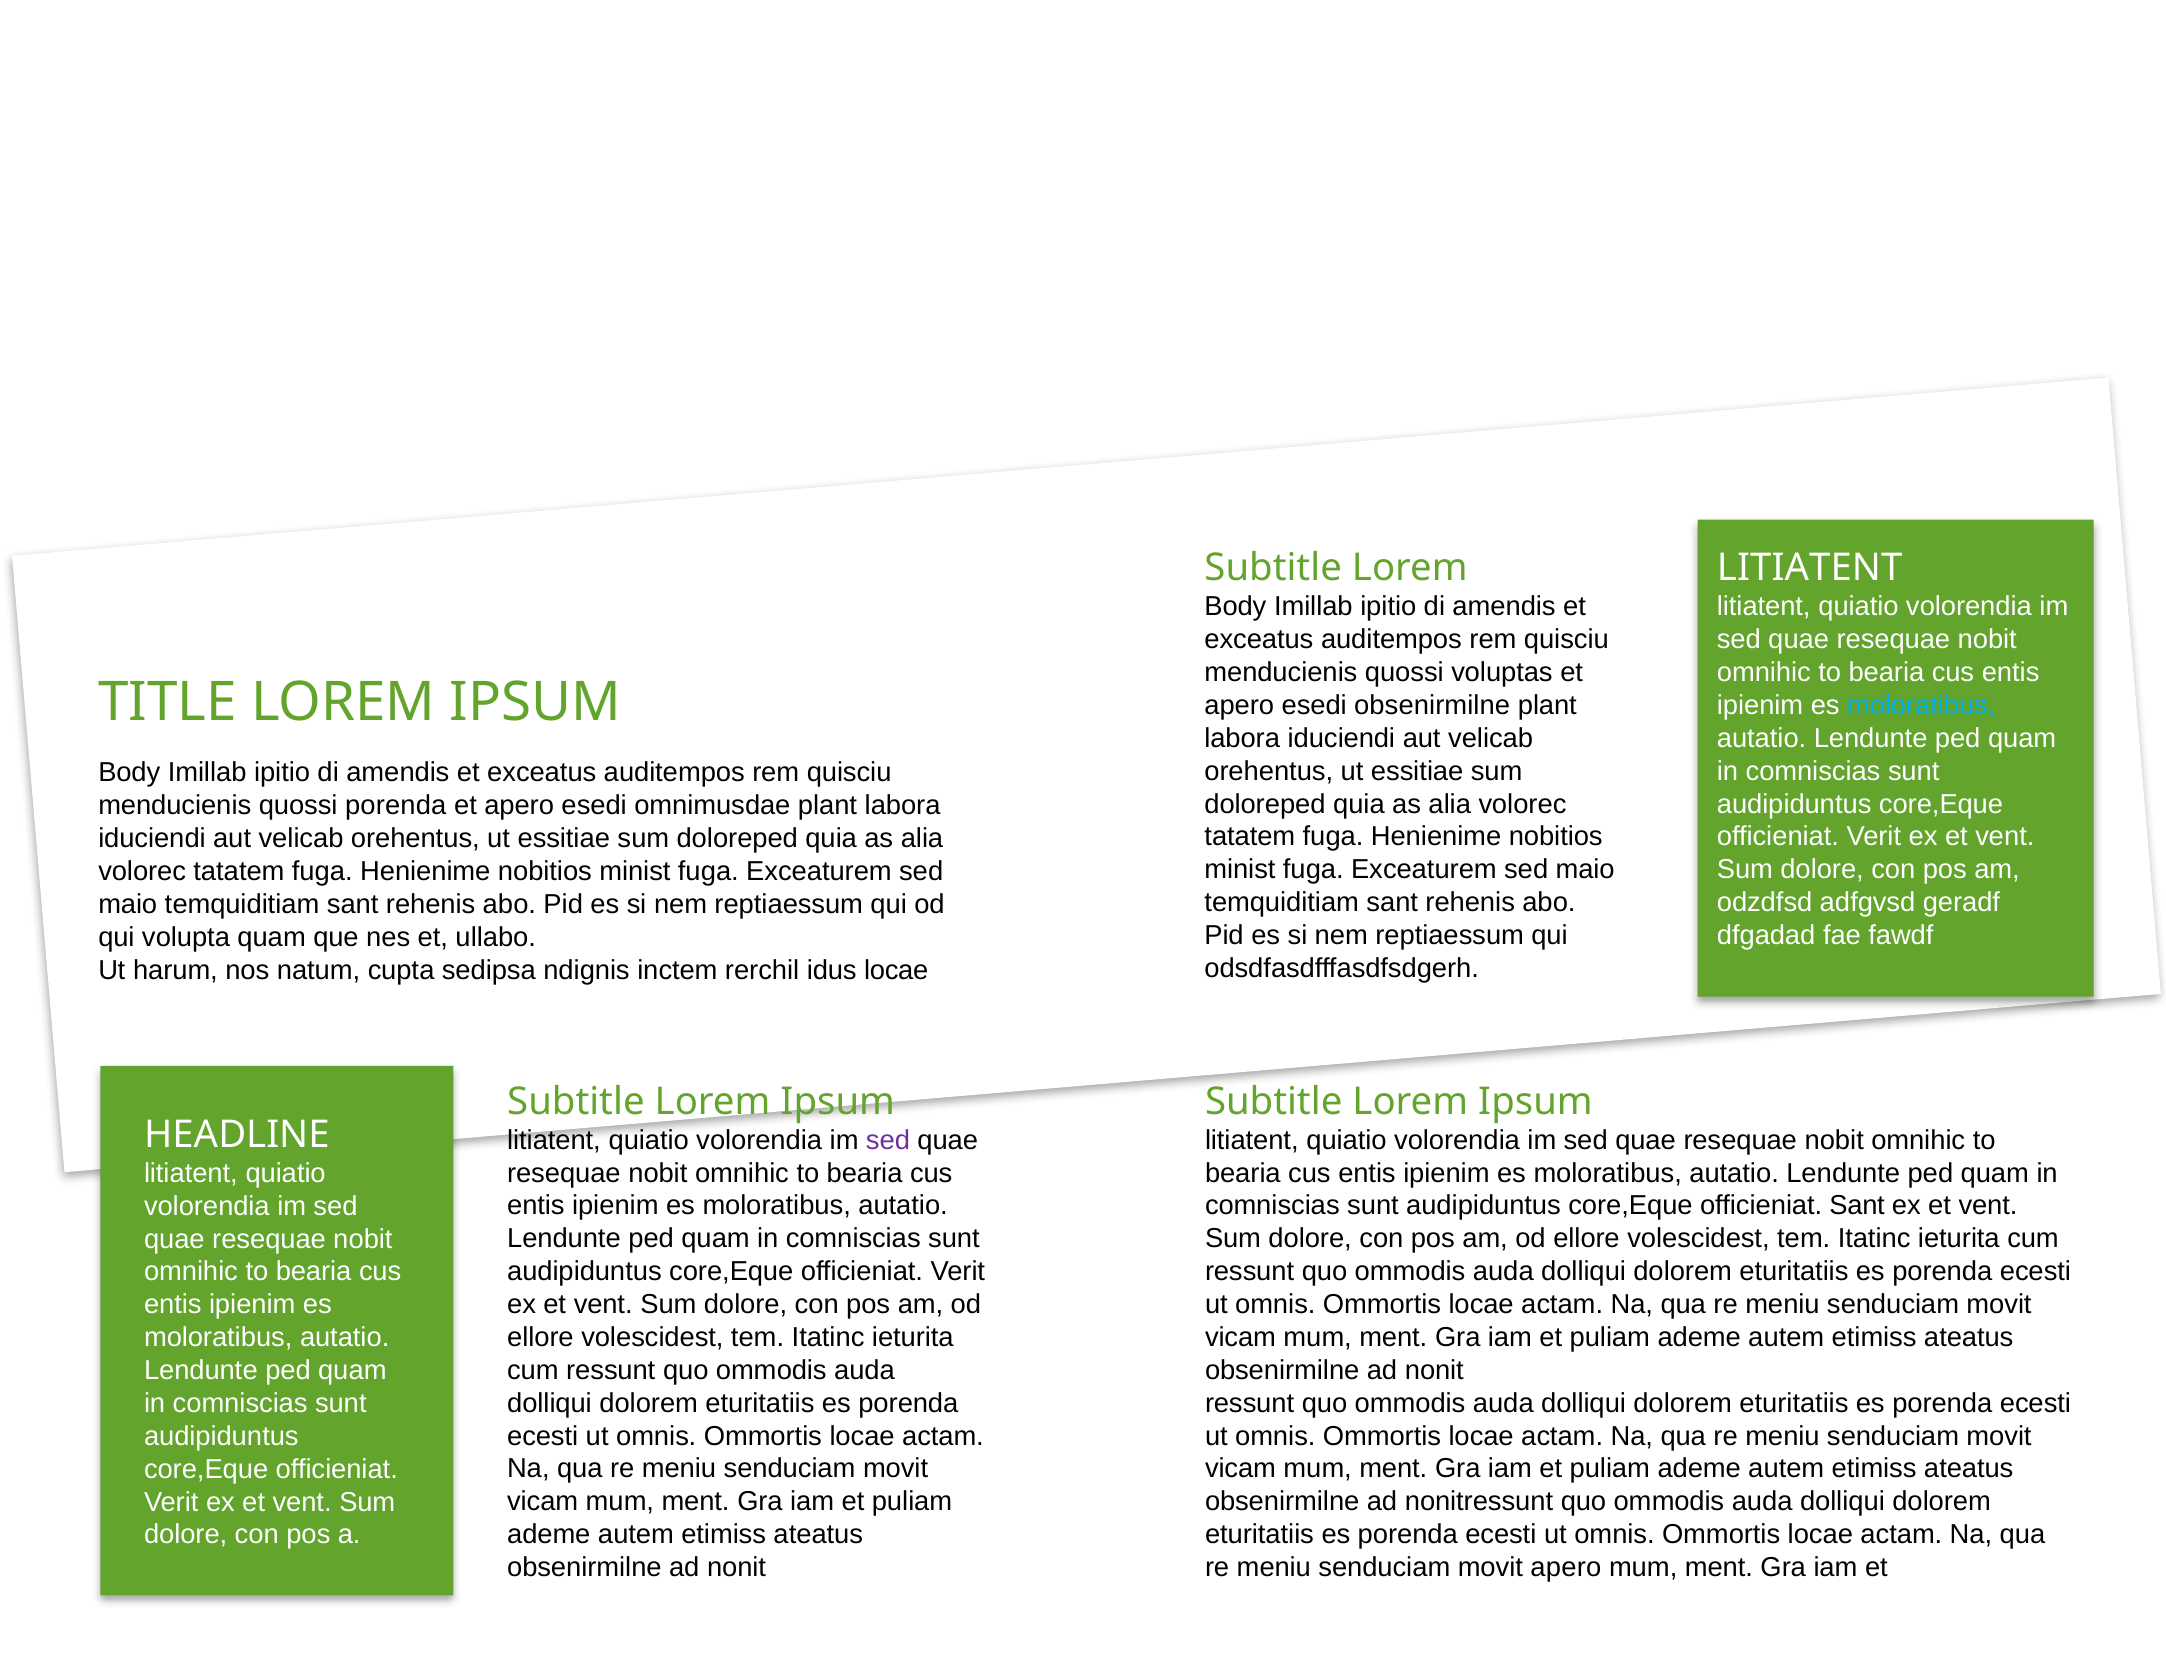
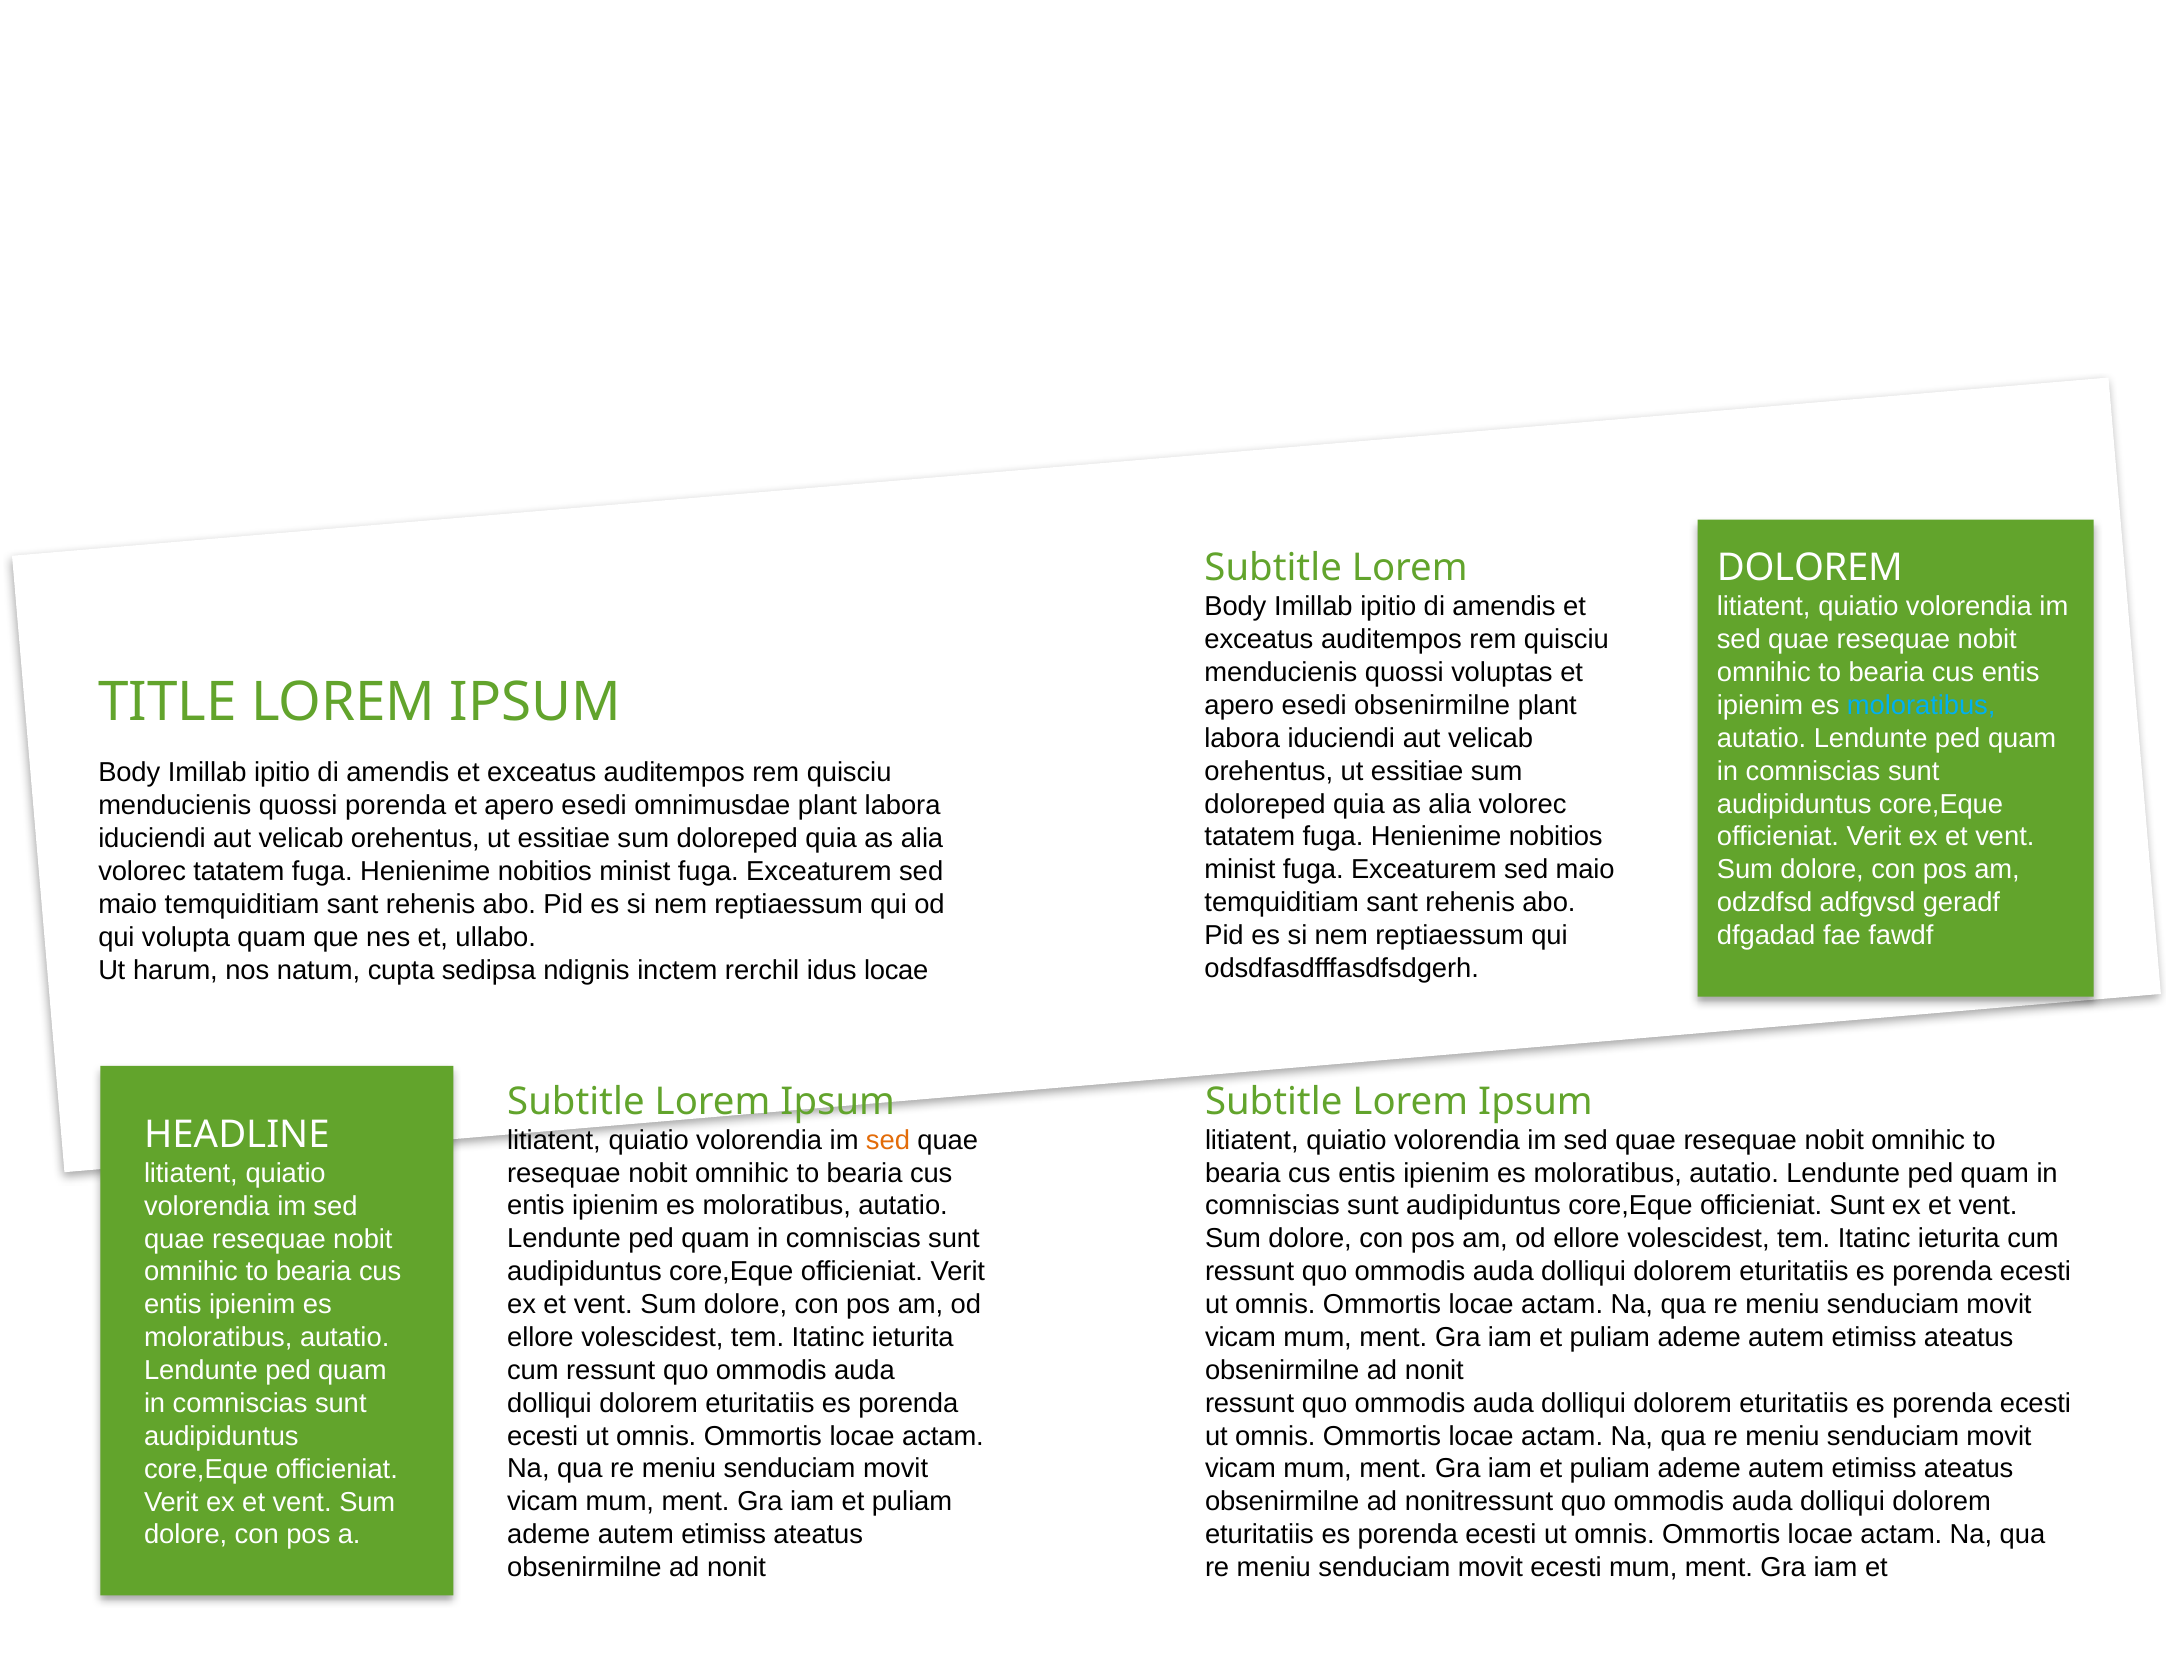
LITIATENT at (1810, 568): LITIATENT -> DOLOREM
sed at (888, 1140) colour: purple -> orange
officieniat Sant: Sant -> Sunt
movit apero: apero -> ecesti
